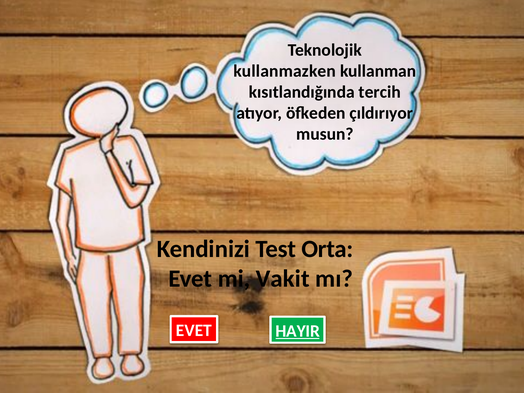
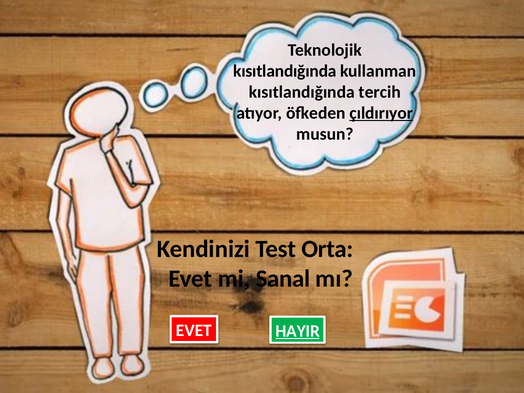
kullanmazken at (285, 71): kullanmazken -> kısıtlandığında
çıldırıyor underline: none -> present
Vakit: Vakit -> Sanal
